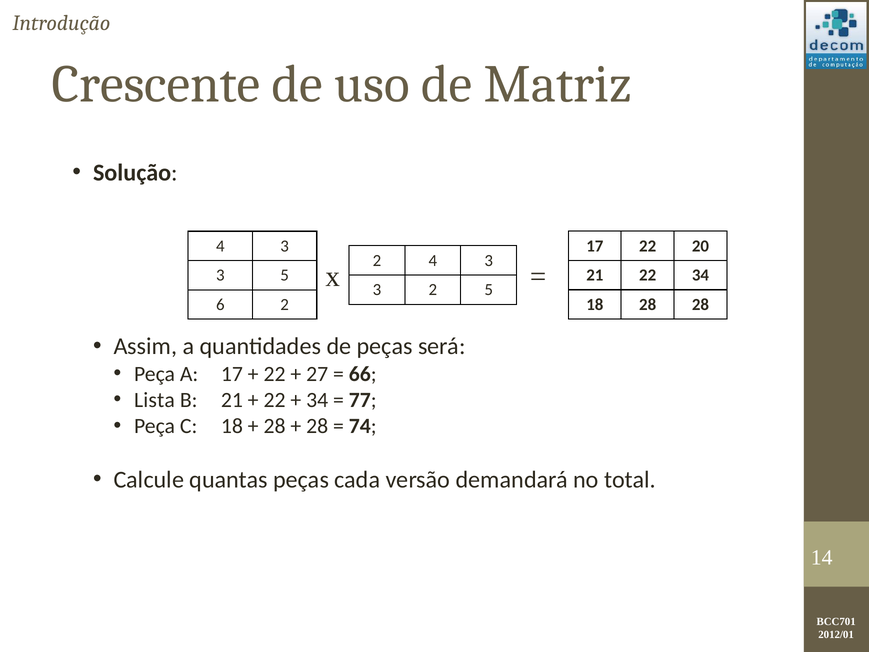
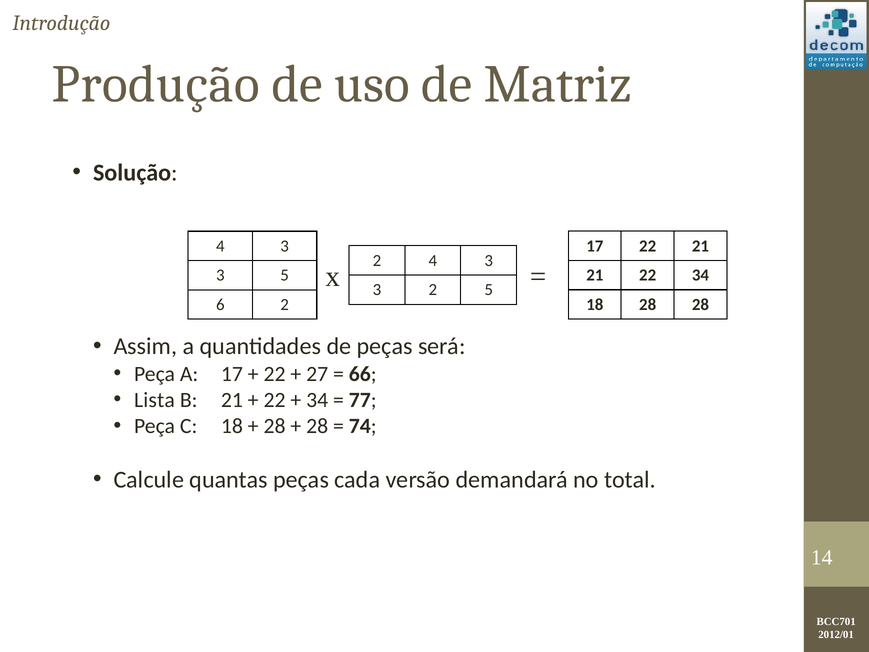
Crescente: Crescente -> Produção
22 20: 20 -> 21
